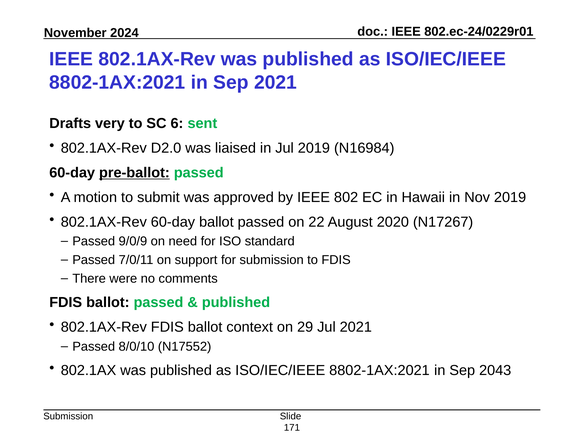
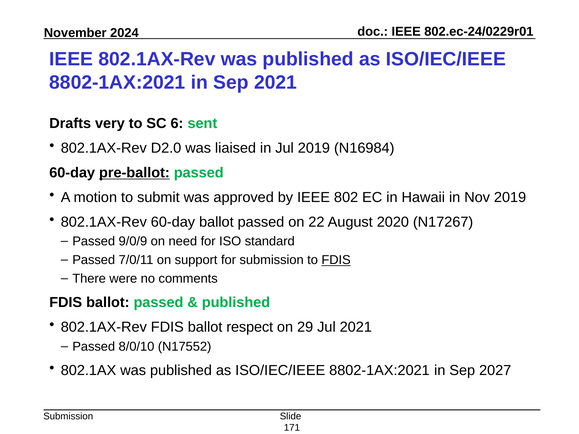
FDIS at (336, 260) underline: none -> present
context: context -> respect
2043: 2043 -> 2027
